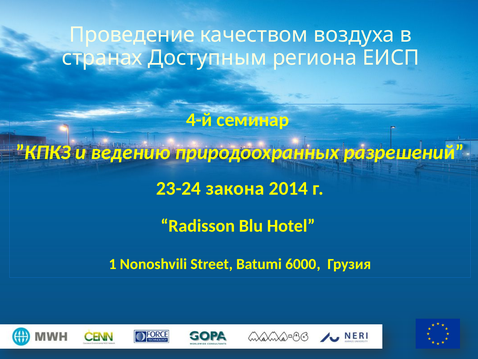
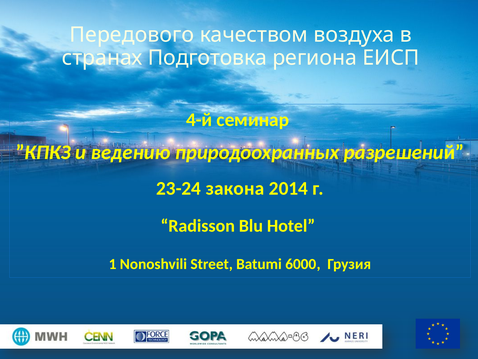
Проведение: Проведение -> Передового
Доступным: Доступным -> Подготовка
